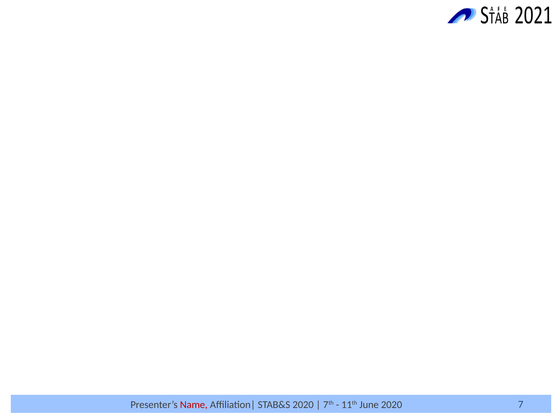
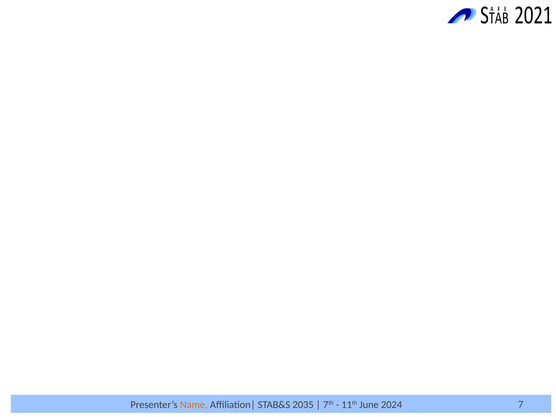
Name colour: red -> orange
STAB&S 2020: 2020 -> 2035
June 2020: 2020 -> 2024
